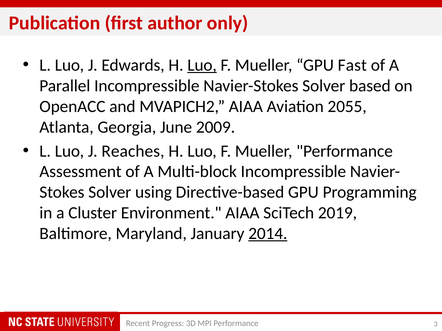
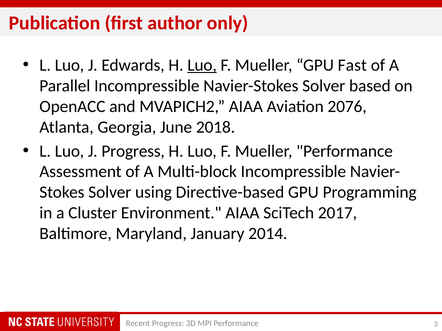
2055: 2055 -> 2076
2009: 2009 -> 2018
J Reaches: Reaches -> Progress
2019: 2019 -> 2017
2014 underline: present -> none
